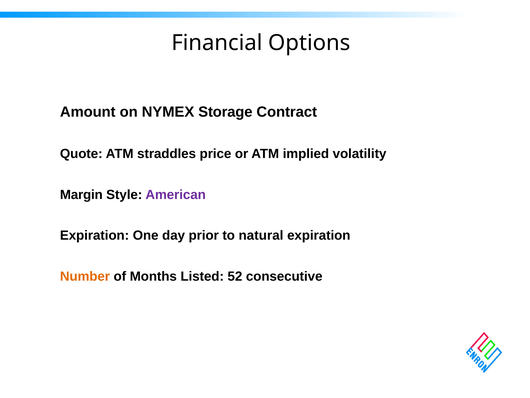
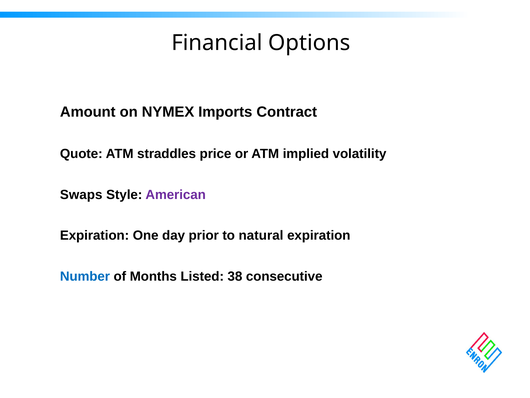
Storage: Storage -> Imports
Margin: Margin -> Swaps
Number colour: orange -> blue
52: 52 -> 38
